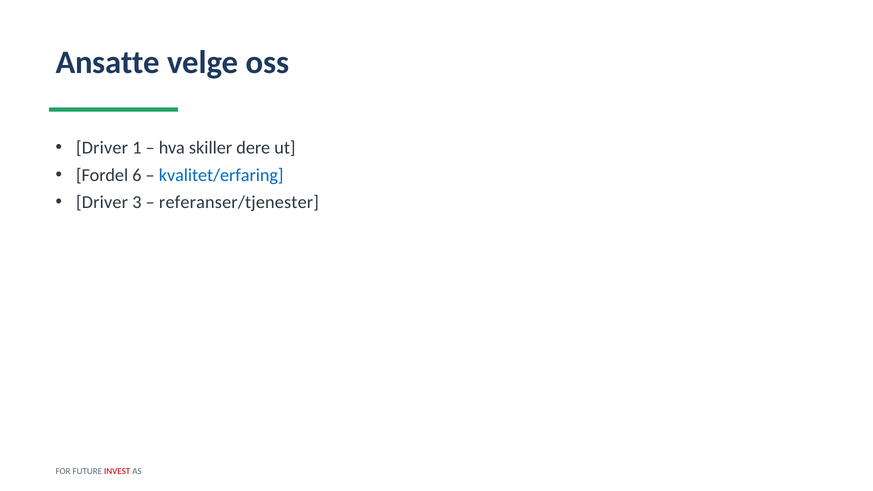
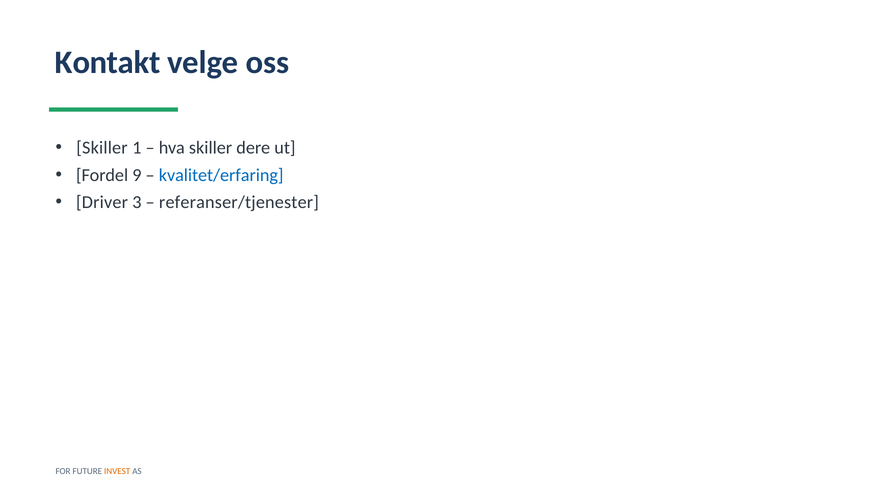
Ansatte: Ansatte -> Kontakt
Driver at (102, 148): Driver -> Skiller
6: 6 -> 9
INVEST colour: red -> orange
